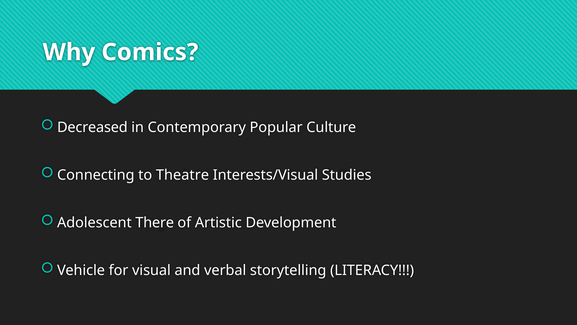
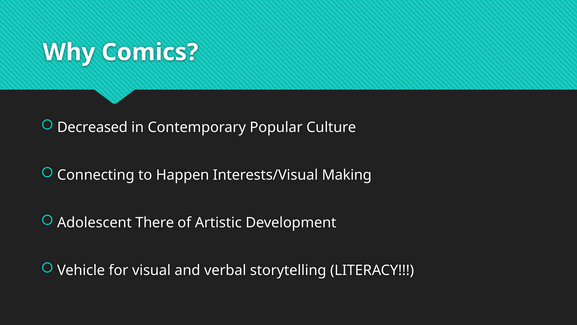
Theatre: Theatre -> Happen
Studies: Studies -> Making
